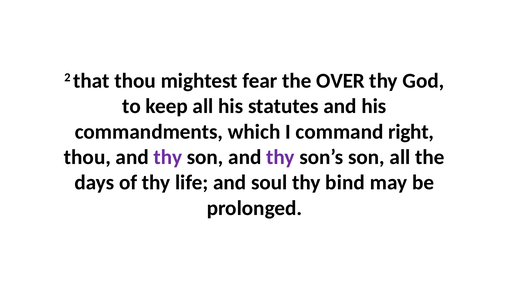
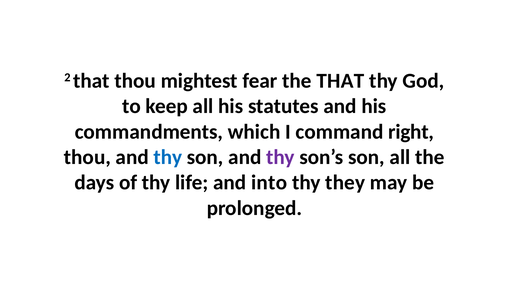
the OVER: OVER -> THAT
thy at (168, 157) colour: purple -> blue
soul: soul -> into
bind: bind -> they
